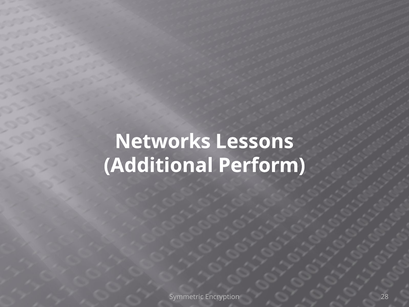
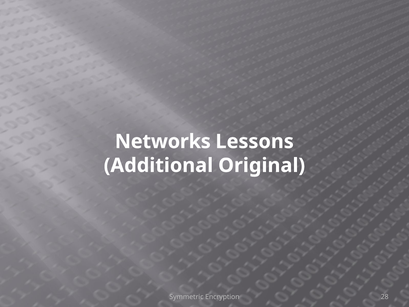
Perform: Perform -> Original
